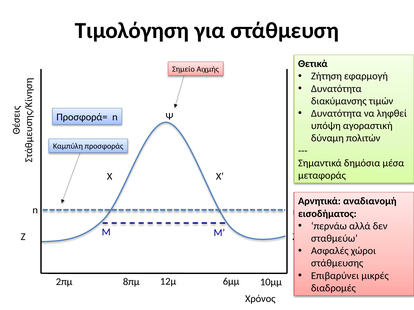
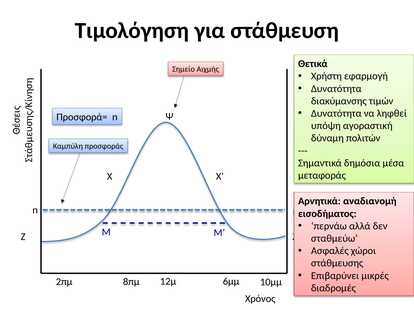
Ζήτηση: Ζήτηση -> Χρήστη
